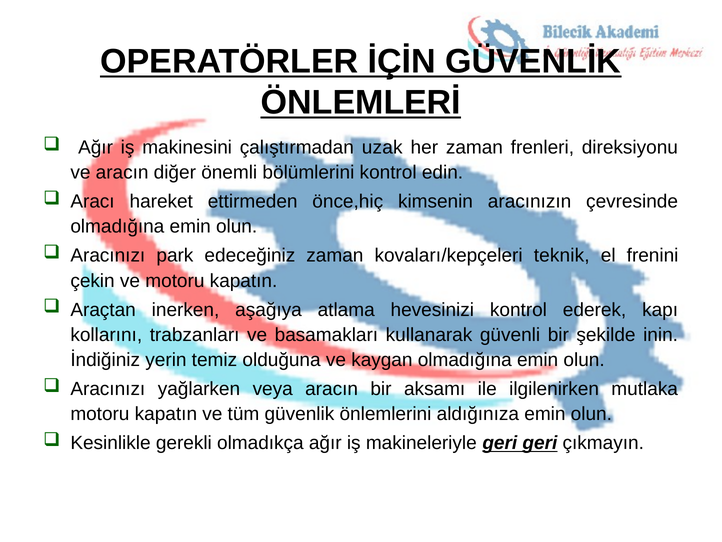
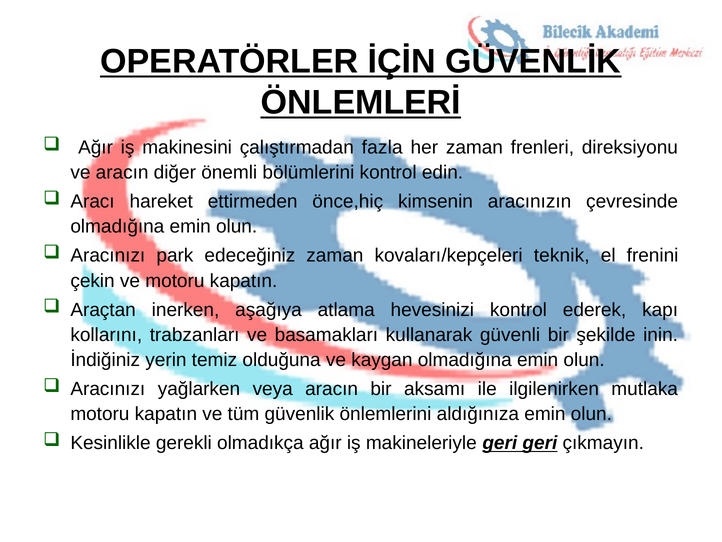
uzak: uzak -> fazla
